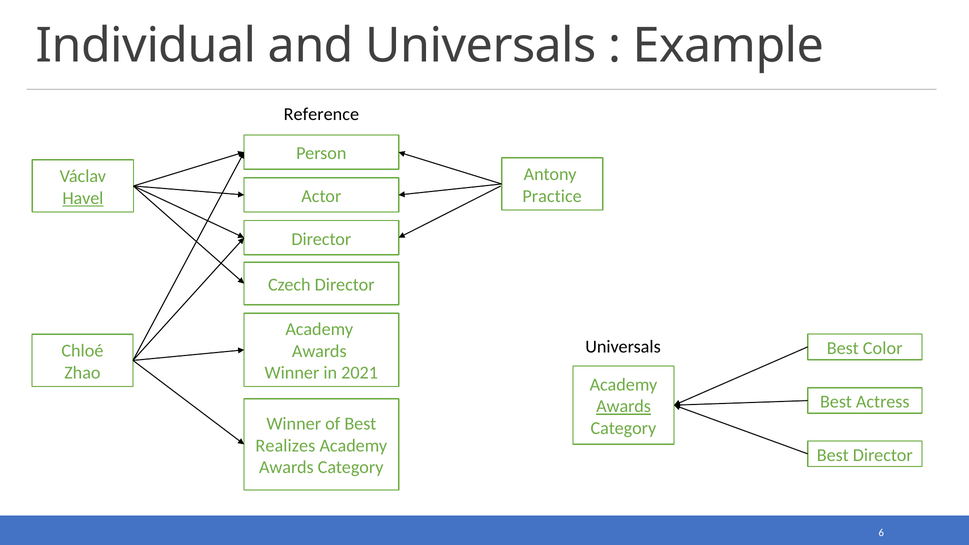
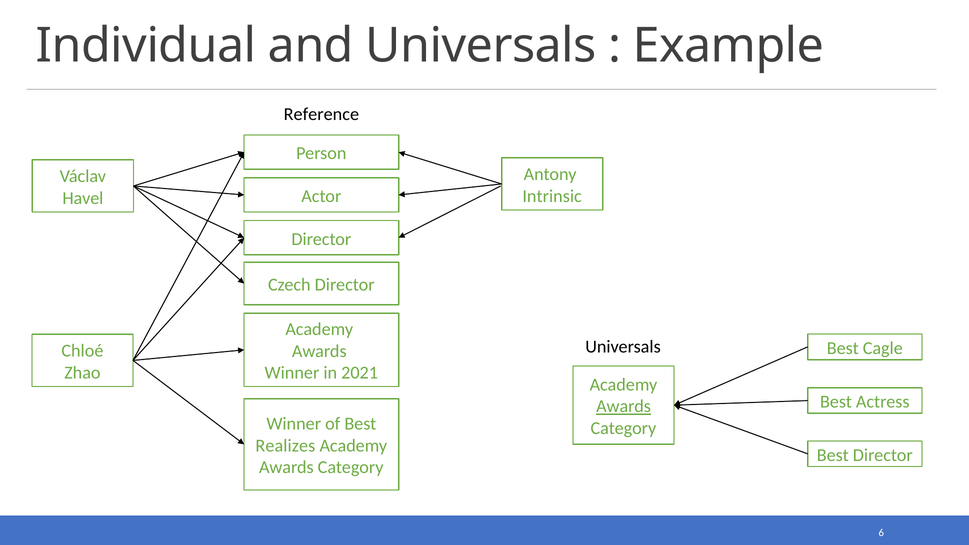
Practice: Practice -> Intrinsic
Havel underline: present -> none
Color: Color -> Cagle
